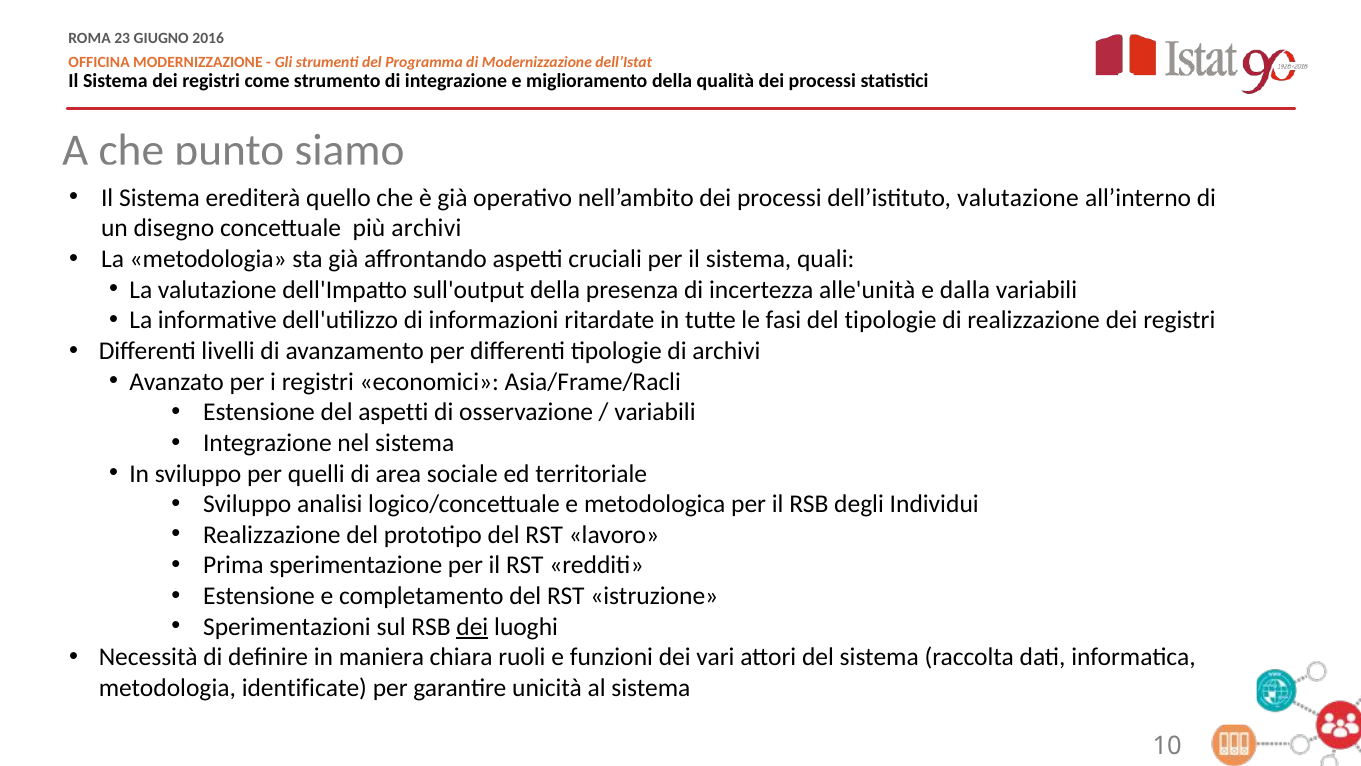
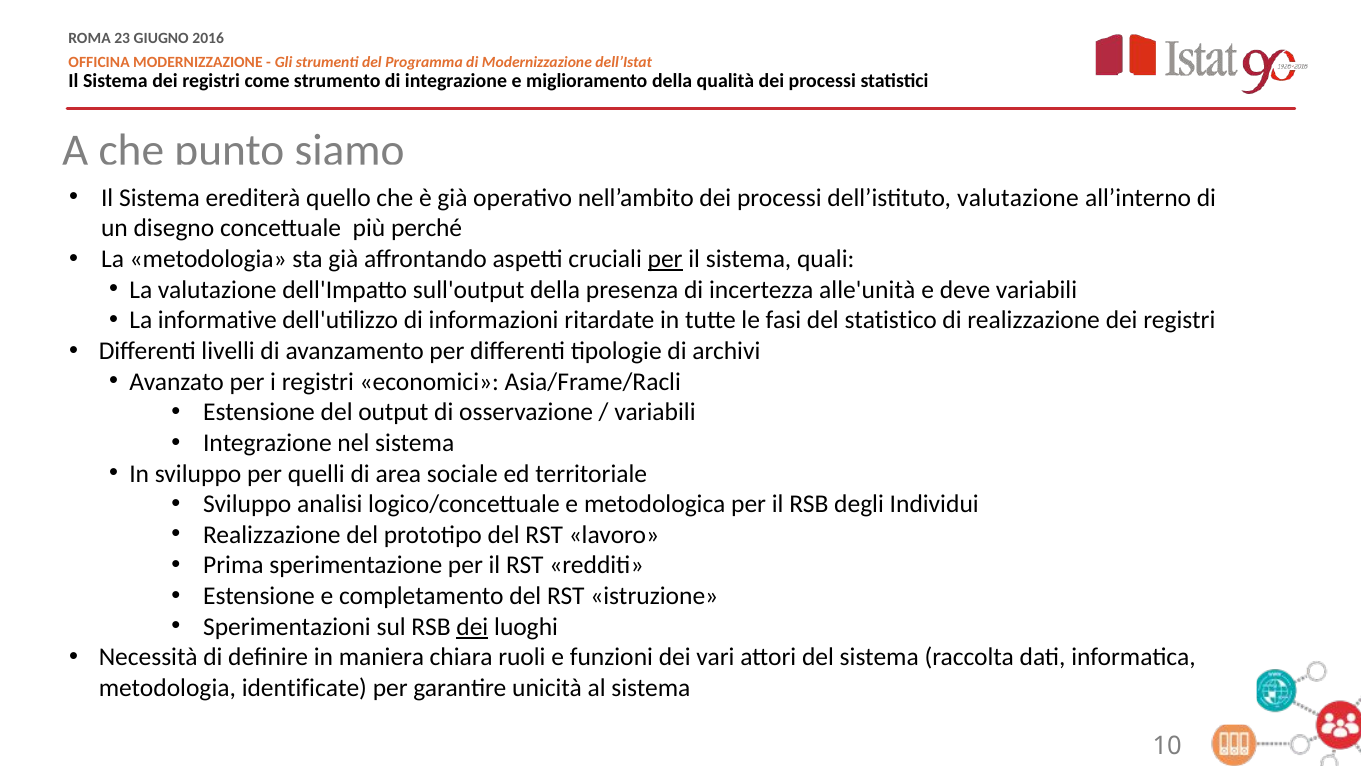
più archivi: archivi -> perché
per at (665, 259) underline: none -> present
dalla: dalla -> deve
del tipologie: tipologie -> statistico
del aspetti: aspetti -> output
